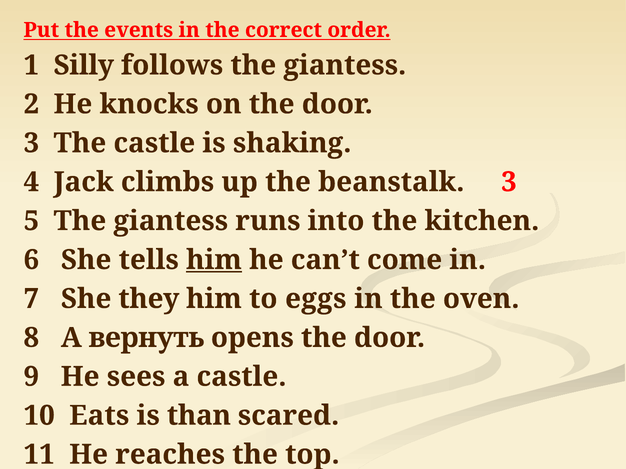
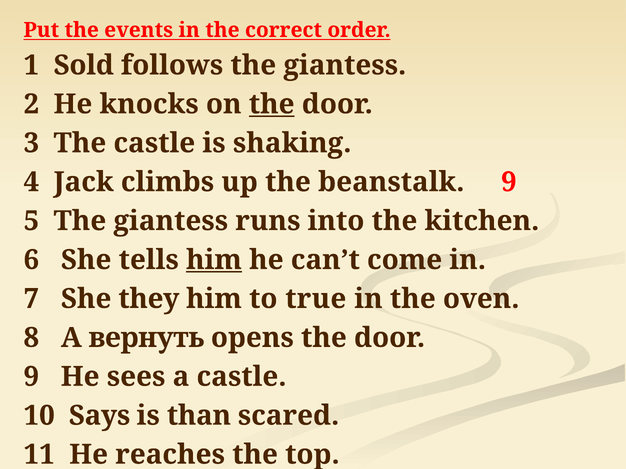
Silly: Silly -> Sold
the at (272, 104) underline: none -> present
beanstalk 3: 3 -> 9
eggs: eggs -> true
Eats: Eats -> Says
